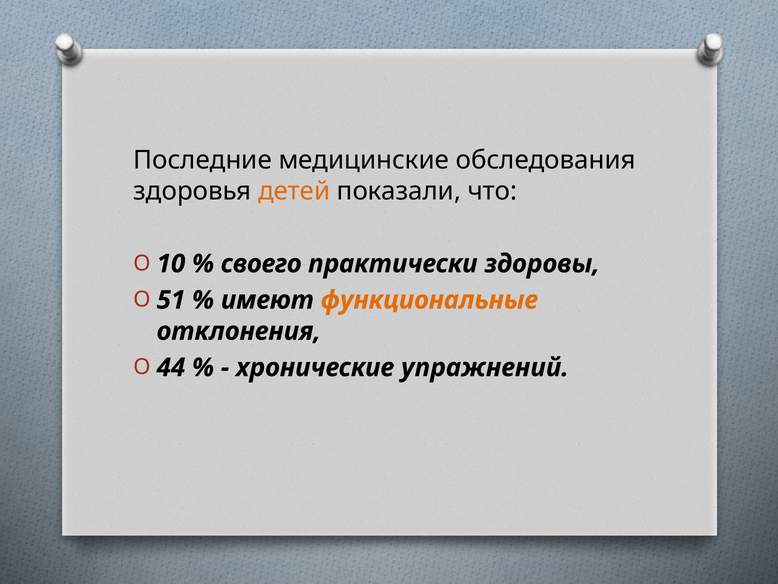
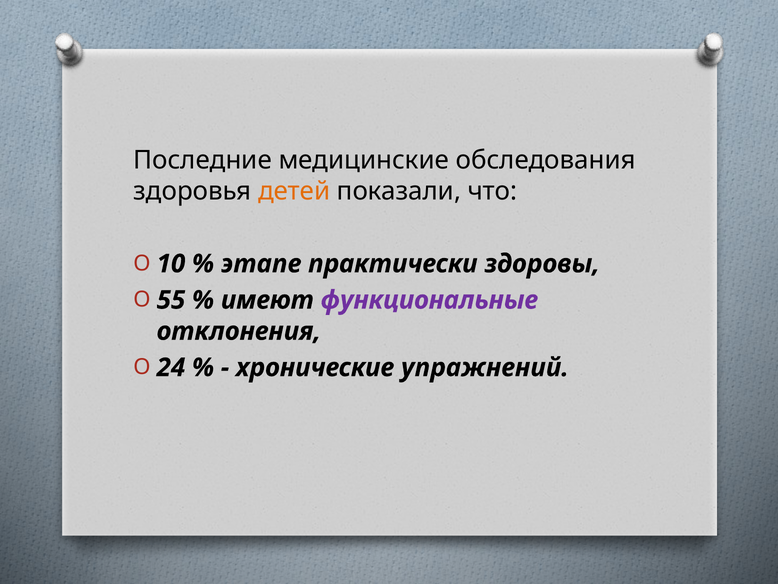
своего: своего -> этапе
51: 51 -> 55
функциональные colour: orange -> purple
44: 44 -> 24
